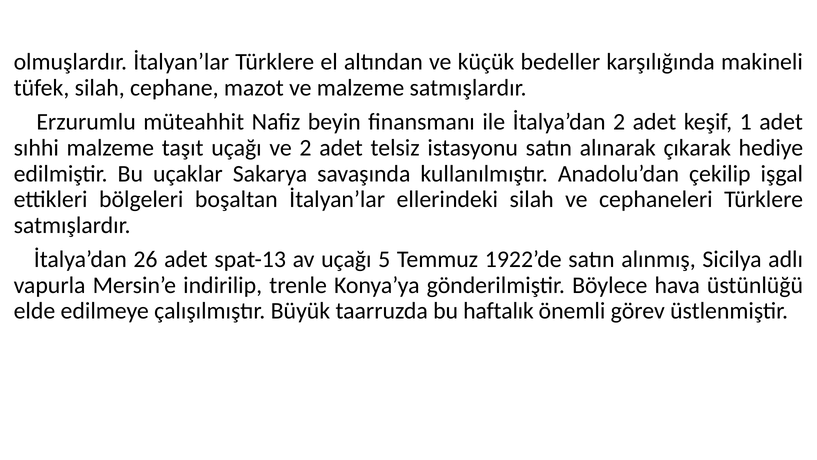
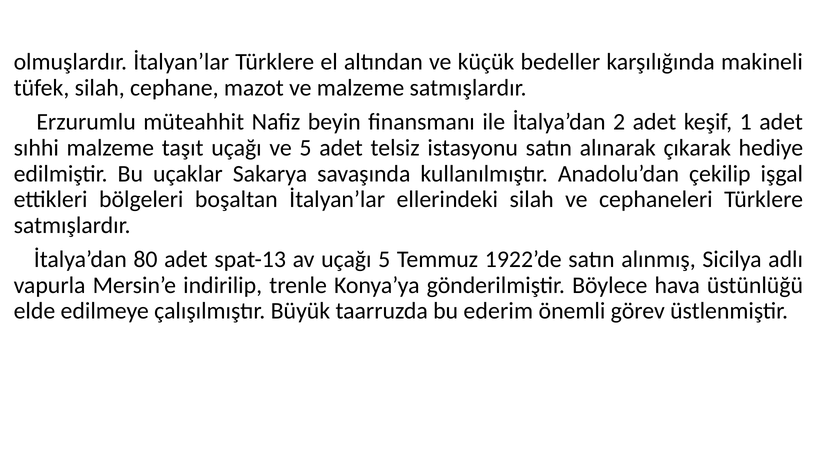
ve 2: 2 -> 5
26: 26 -> 80
haftalık: haftalık -> ederim
